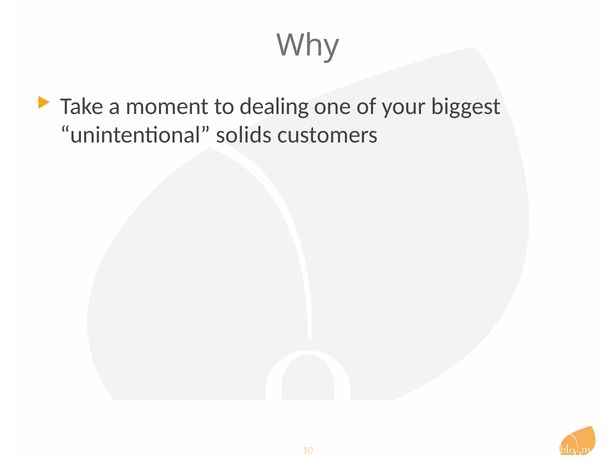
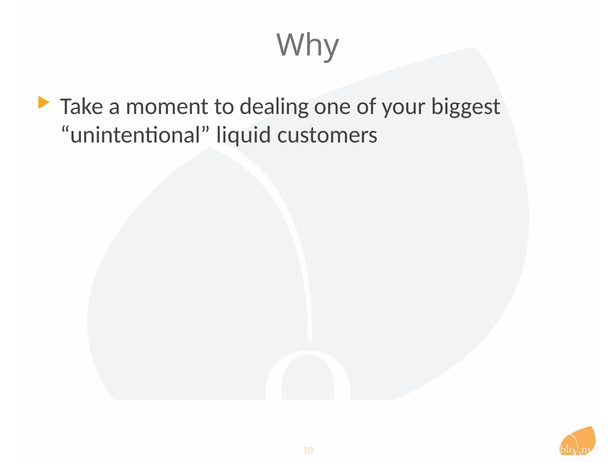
solids: solids -> liquid
